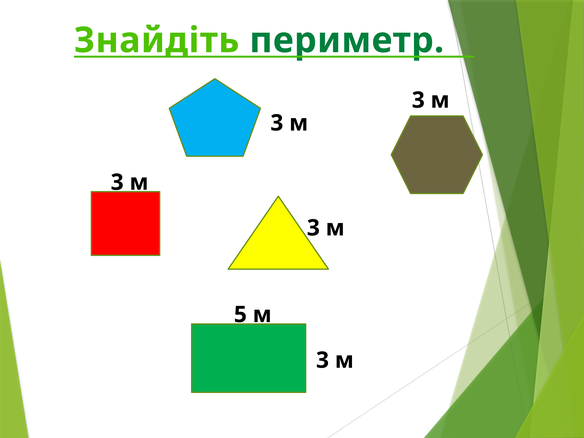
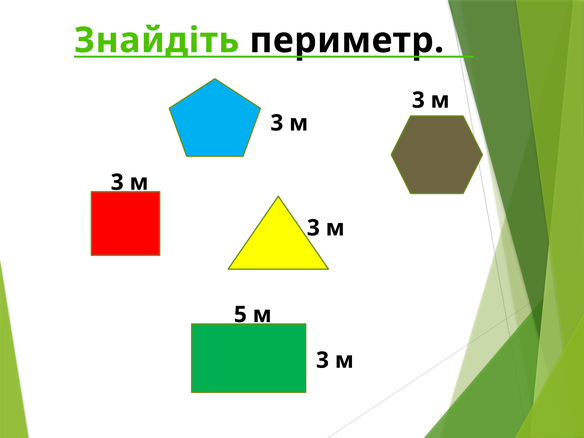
периметр colour: green -> black
